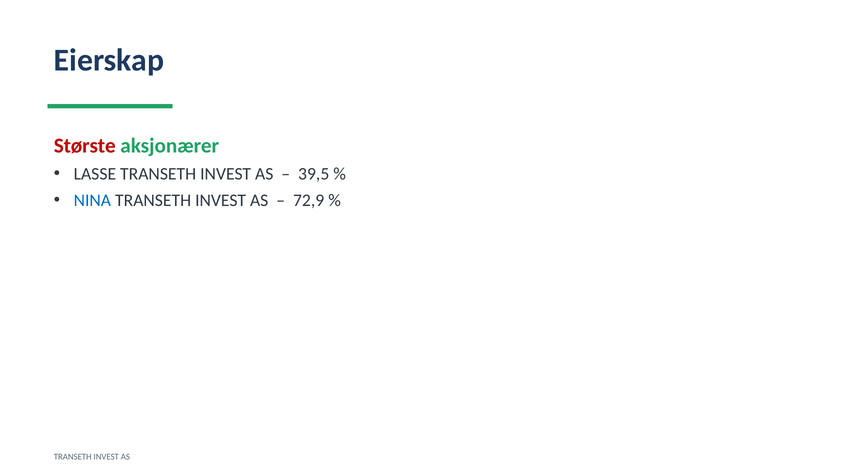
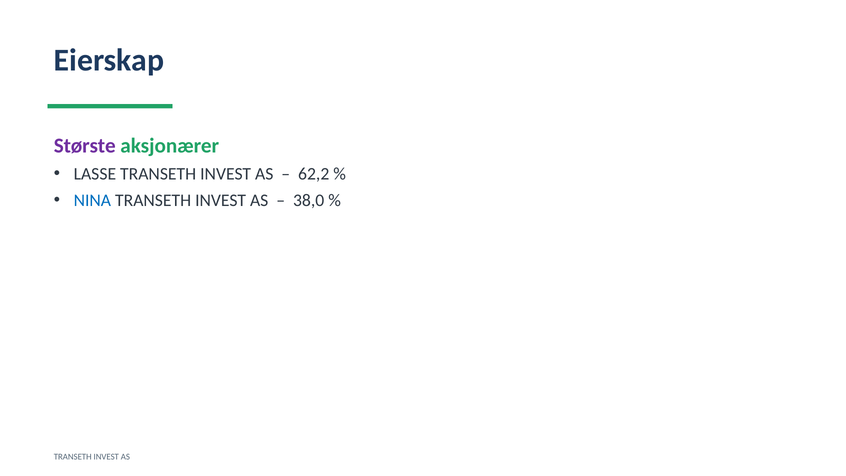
Største colour: red -> purple
39,5: 39,5 -> 62,2
72,9: 72,9 -> 38,0
